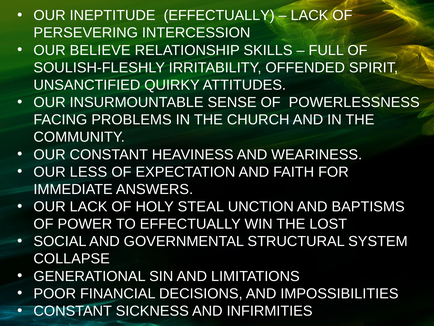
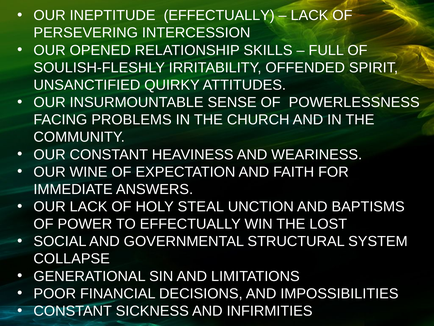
BELIEVE: BELIEVE -> OPENED
LESS: LESS -> WINE
